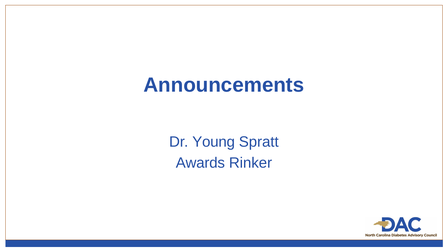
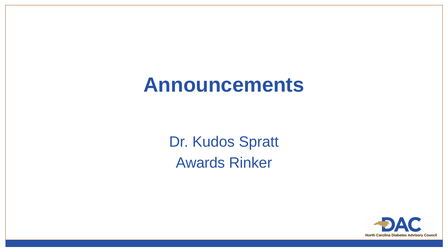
Young: Young -> Kudos
